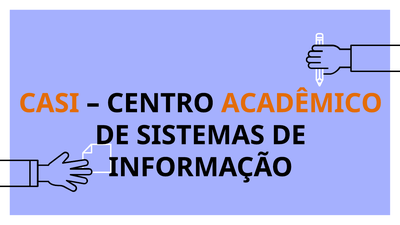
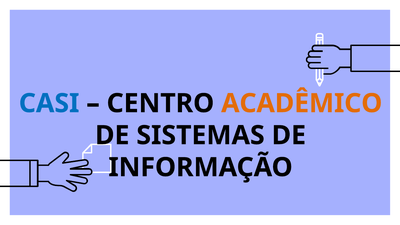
CASI colour: orange -> blue
